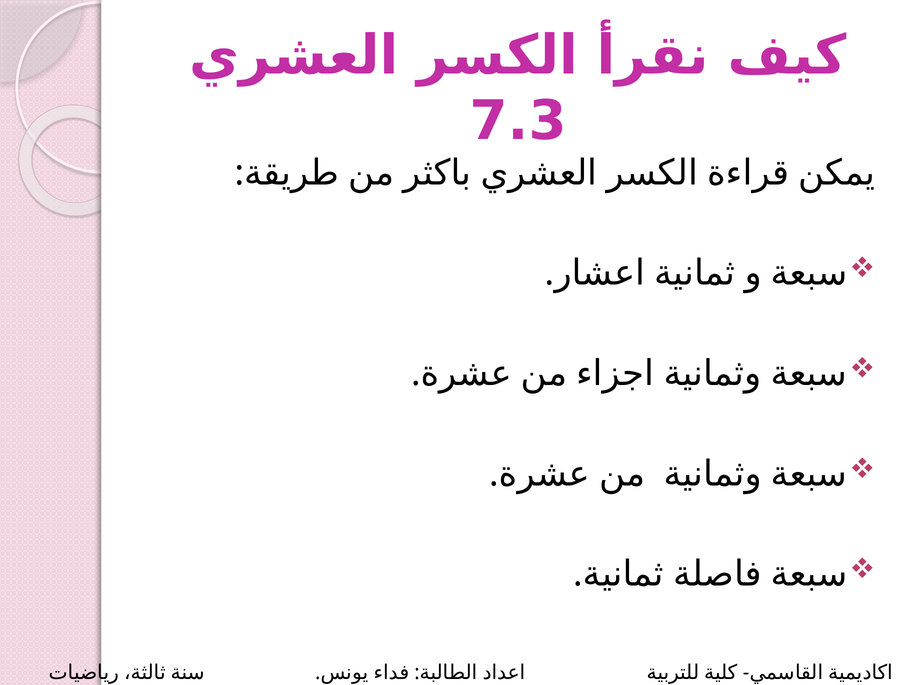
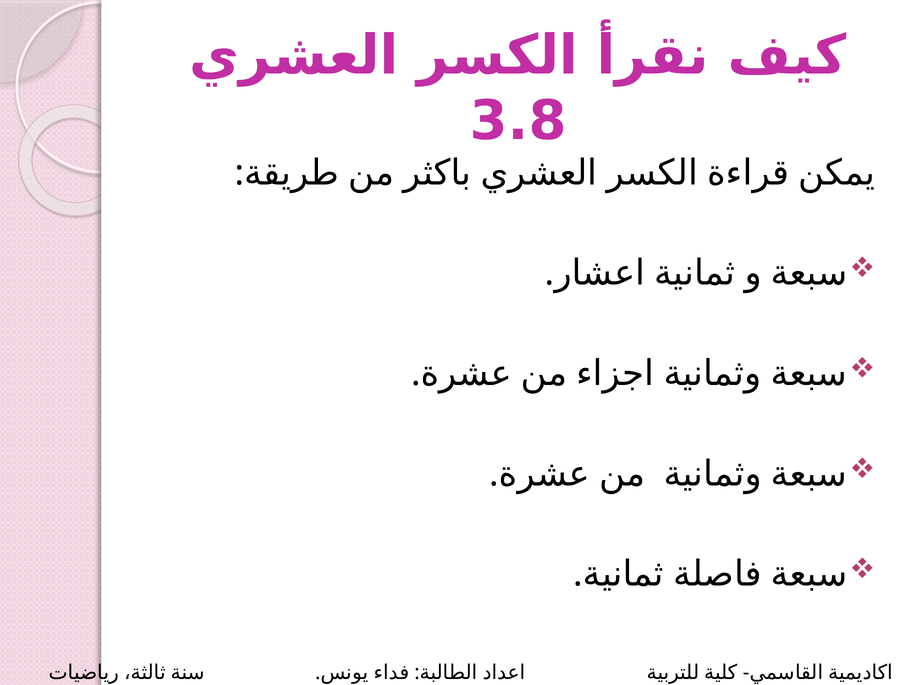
7.3: 7.3 -> 3.8
